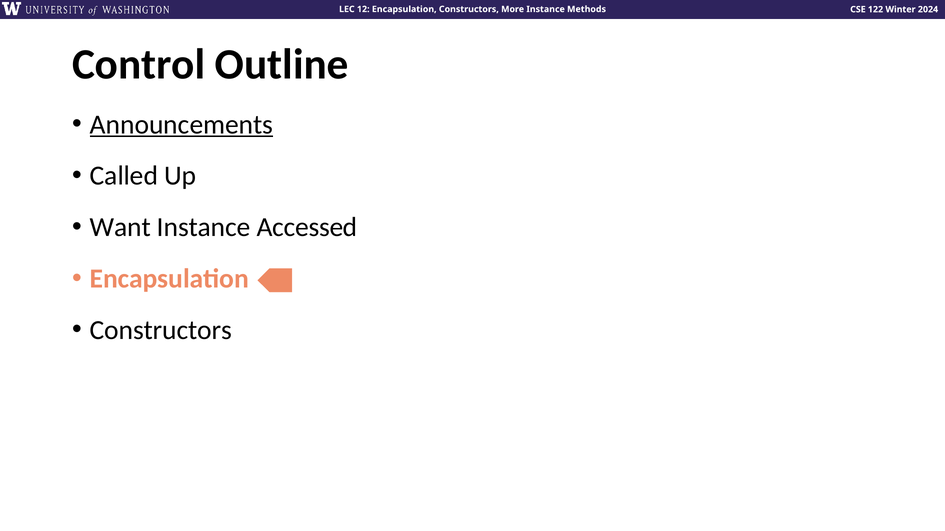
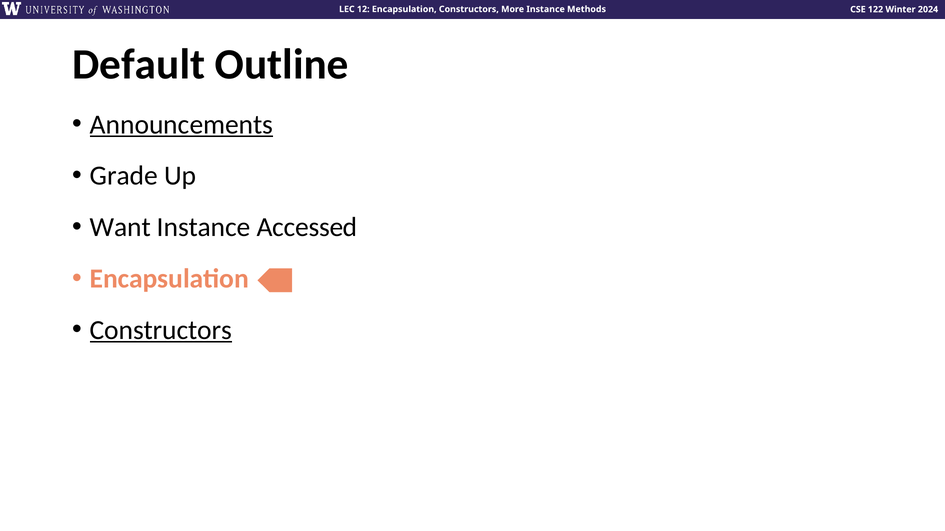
Control: Control -> Default
Called: Called -> Grade
Constructors at (161, 330) underline: none -> present
